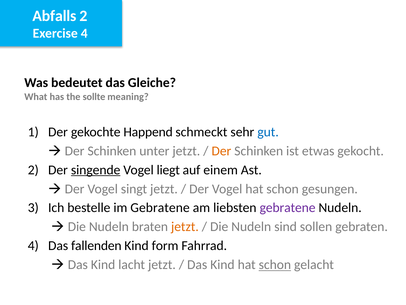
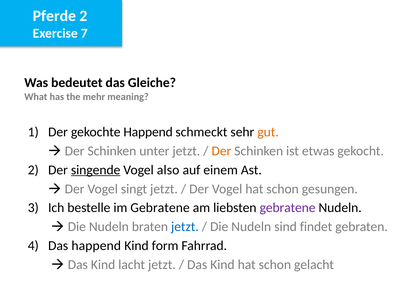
Abfalls: Abfalls -> Pferde
Exercise 4: 4 -> 7
sollte: sollte -> mehr
gut colour: blue -> orange
liegt: liegt -> also
jetzt at (185, 226) colour: orange -> blue
sollen: sollen -> findet
Das fallenden: fallenden -> happend
schon at (275, 264) underline: present -> none
